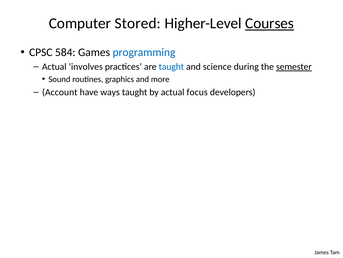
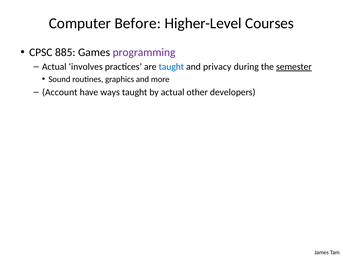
Stored: Stored -> Before
Courses underline: present -> none
584: 584 -> 885
programming colour: blue -> purple
science: science -> privacy
focus: focus -> other
